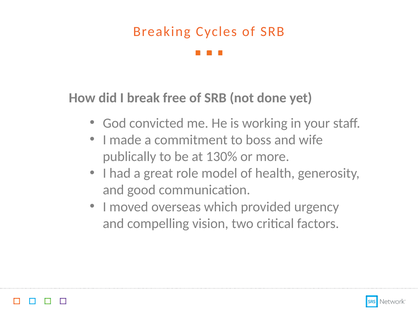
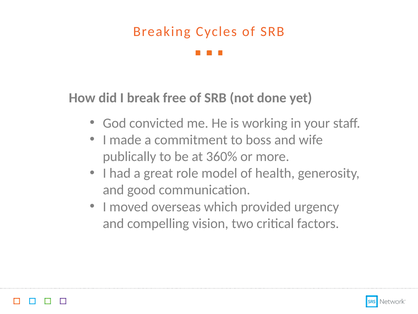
130%: 130% -> 360%
